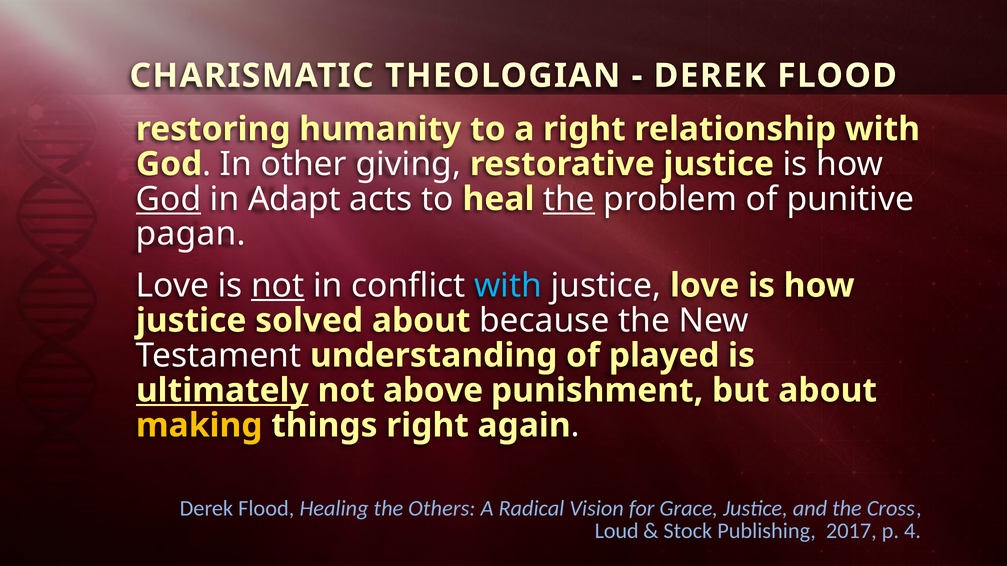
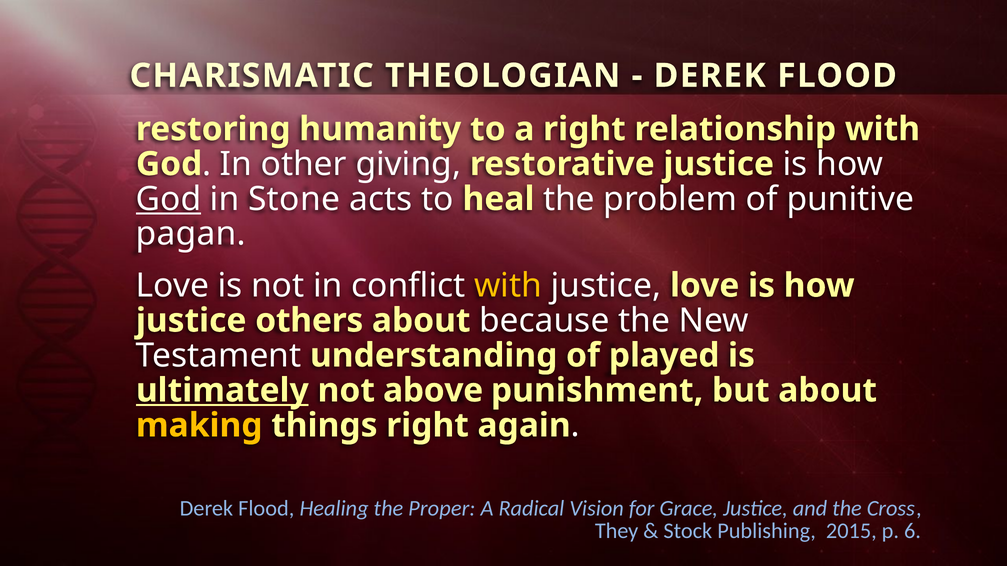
Adapt: Adapt -> Stone
the at (569, 199) underline: present -> none
not at (278, 286) underline: present -> none
with at (508, 286) colour: light blue -> yellow
solved: solved -> others
Others: Others -> Proper
Loud: Loud -> They
2017: 2017 -> 2015
4: 4 -> 6
